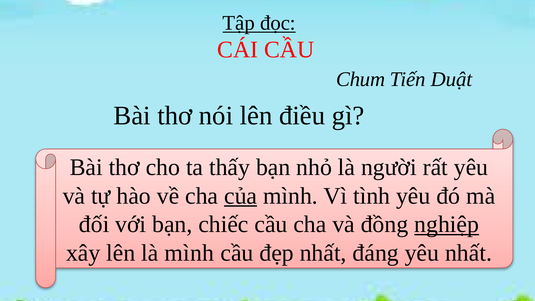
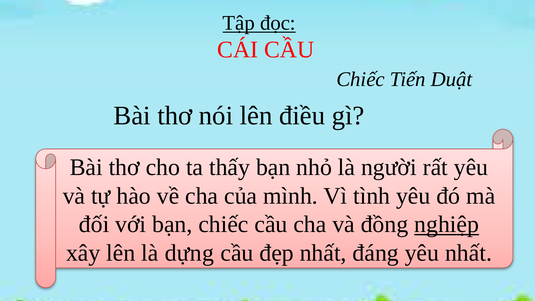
Chum at (361, 79): Chum -> Chiếc
của underline: present -> none
là mình: mình -> dựng
